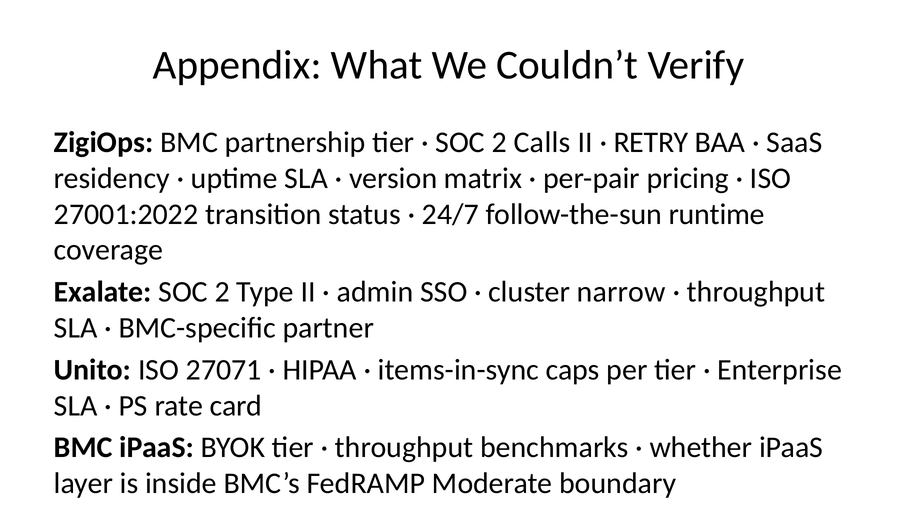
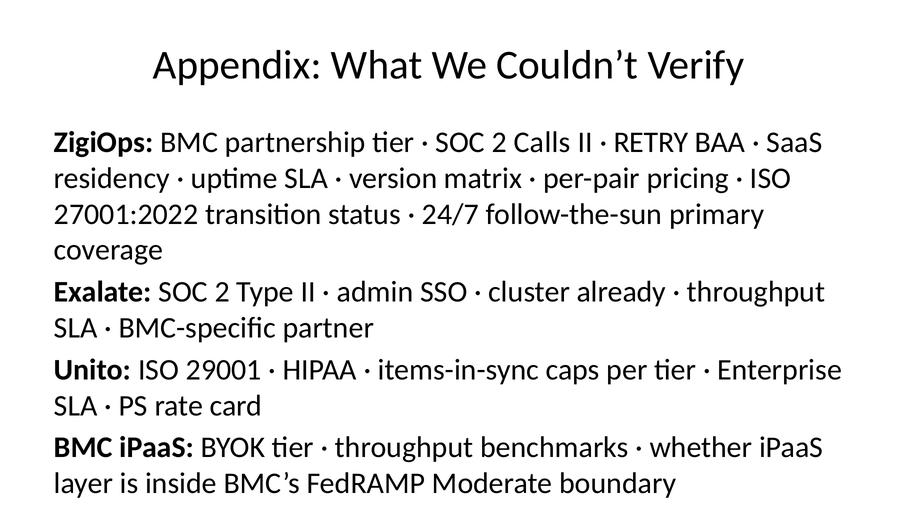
runtime: runtime -> primary
narrow: narrow -> already
27071: 27071 -> 29001
